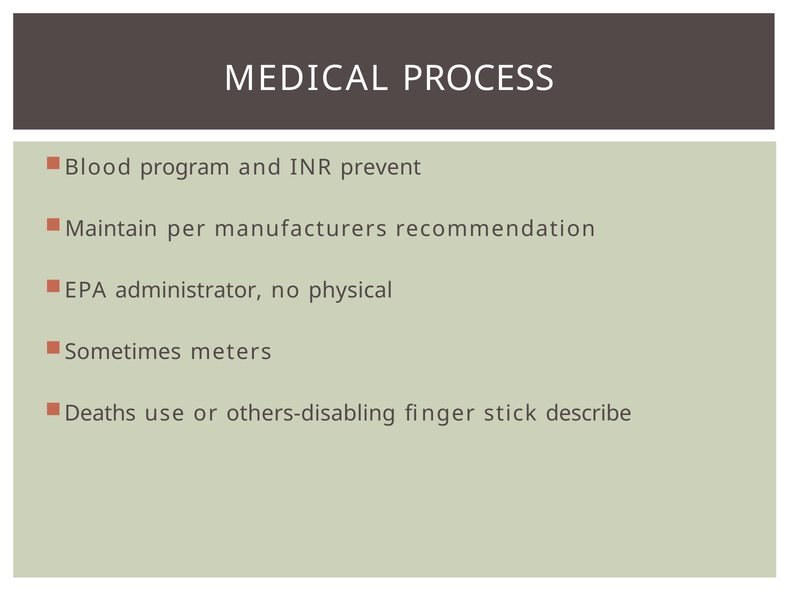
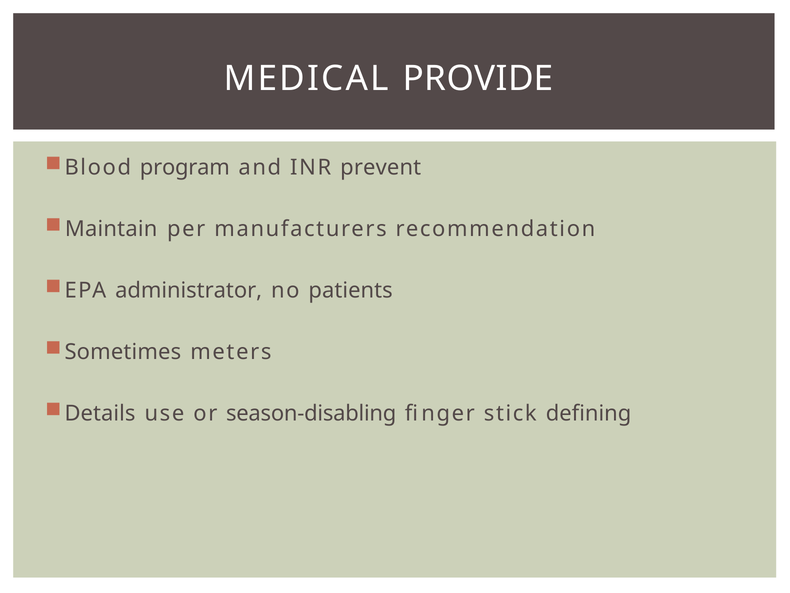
PROCESS: PROCESS -> PROVIDE
physical: physical -> patients
Deaths: Deaths -> Details
others-disabling: others-disabling -> season-disabling
describe: describe -> defining
